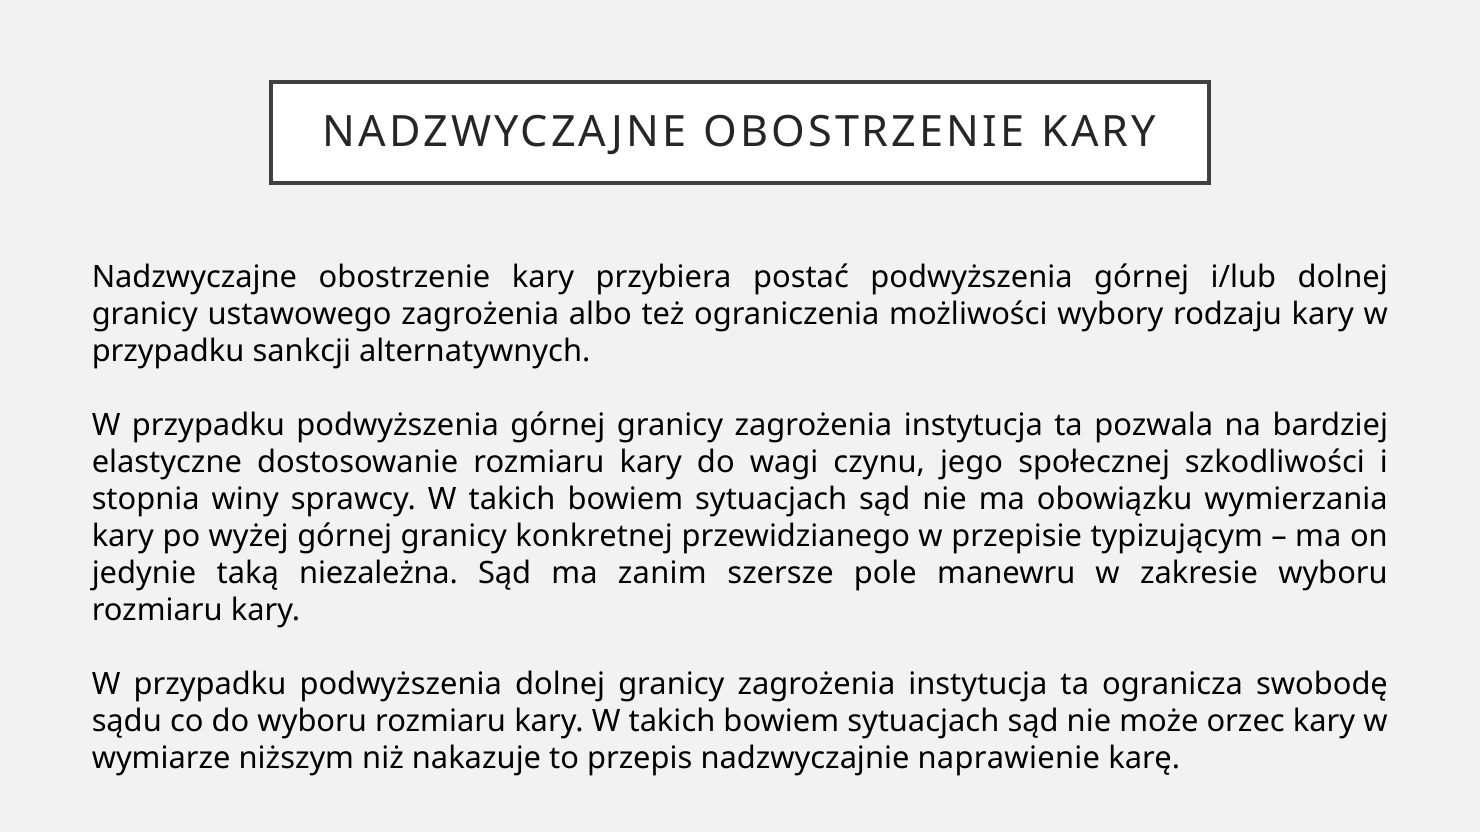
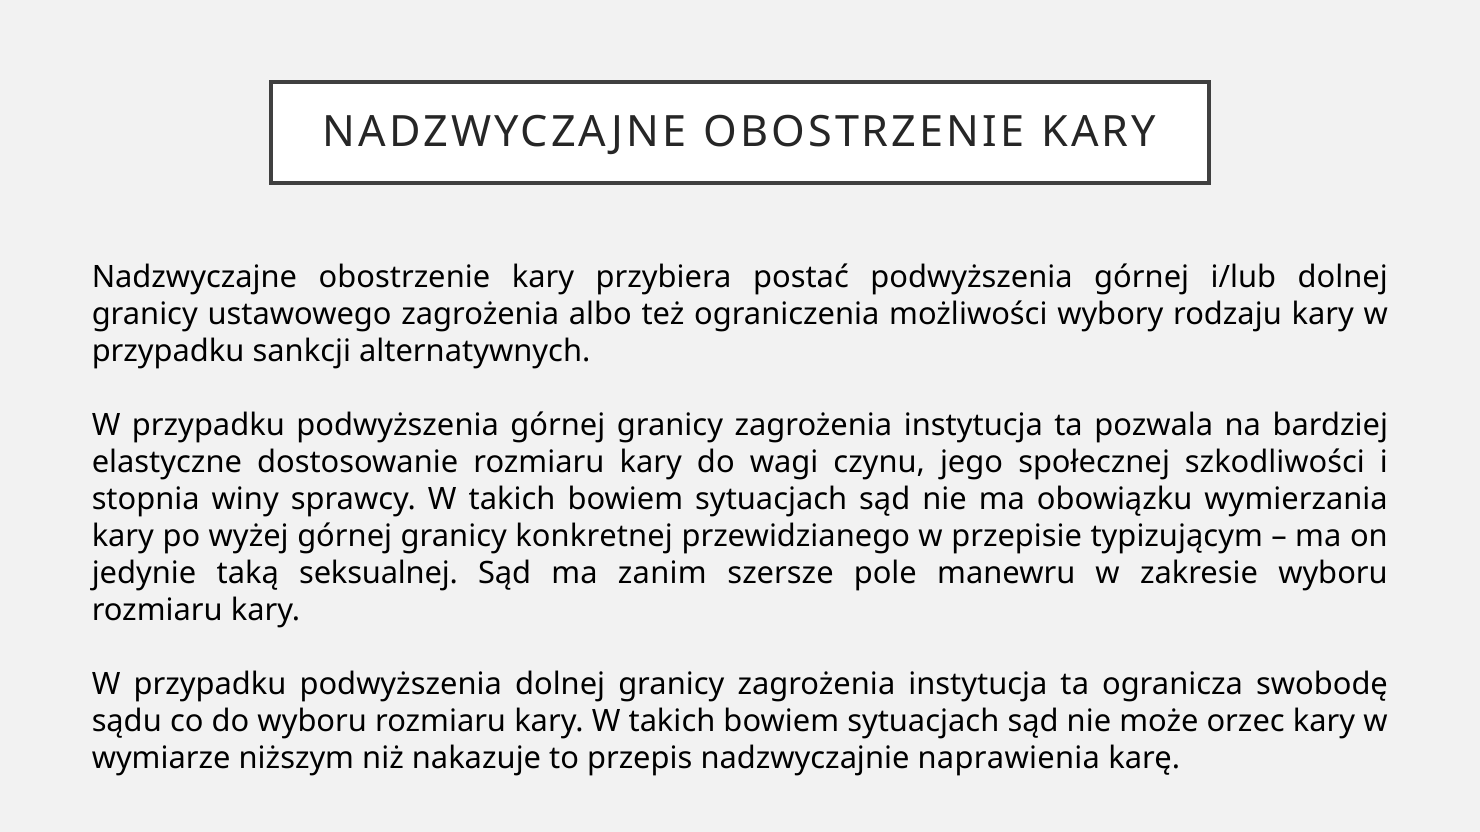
niezależna: niezależna -> seksualnej
naprawienie: naprawienie -> naprawienia
